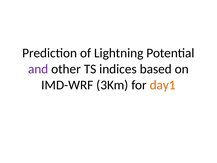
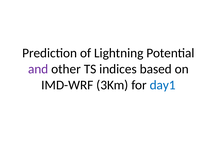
day1 colour: orange -> blue
